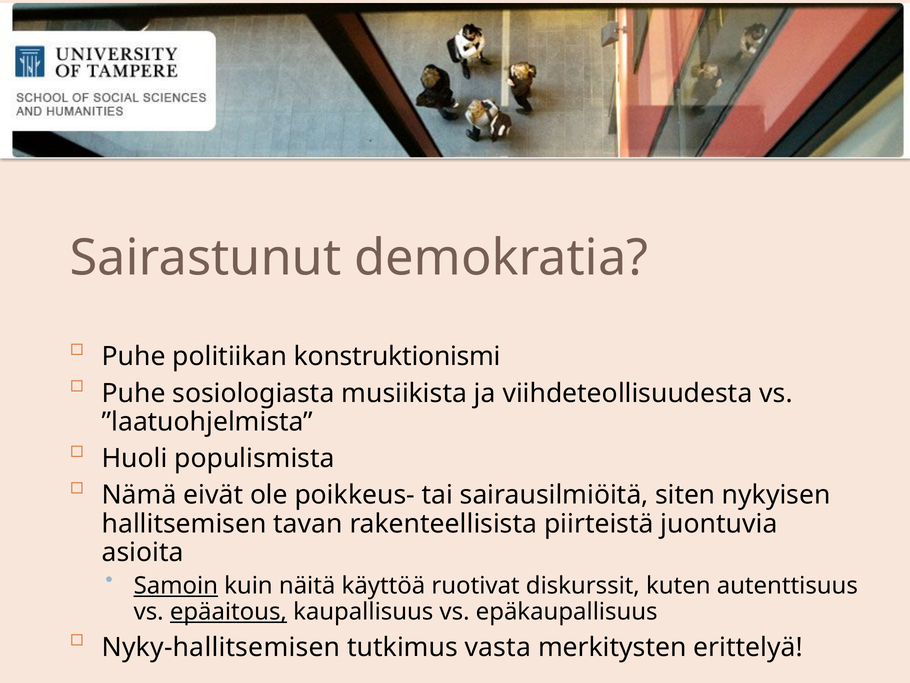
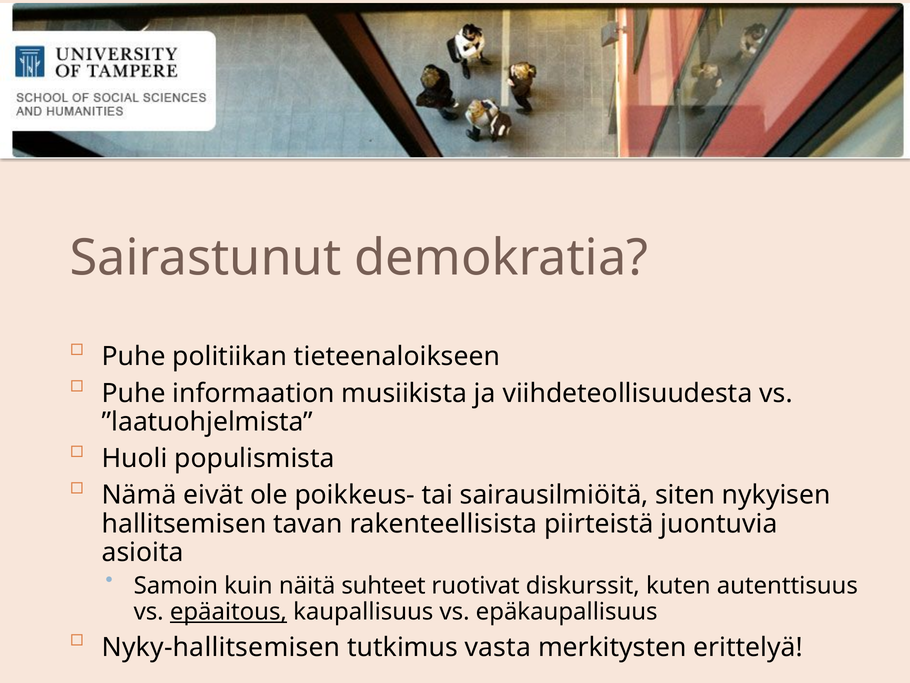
konstruktionismi: konstruktionismi -> tieteenaloikseen
sosiologiasta: sosiologiasta -> informaation
Samoin underline: present -> none
käyttöä: käyttöä -> suhteet
